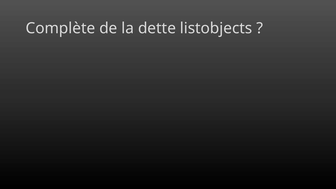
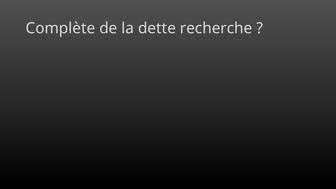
listobjects: listobjects -> recherche
